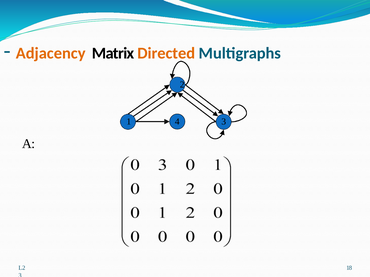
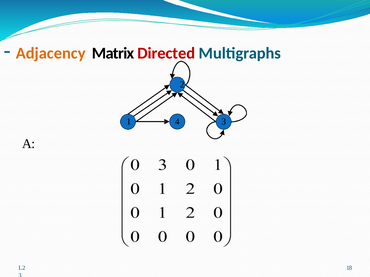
Directed colour: orange -> red
